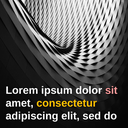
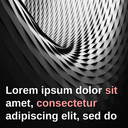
consectetur colour: yellow -> pink
